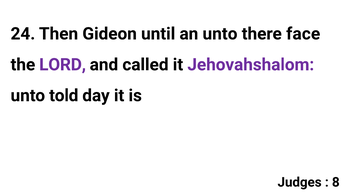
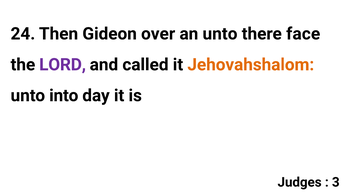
until: until -> over
Jehovahshalom colour: purple -> orange
told: told -> into
8: 8 -> 3
